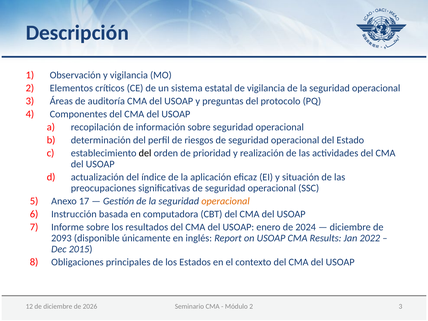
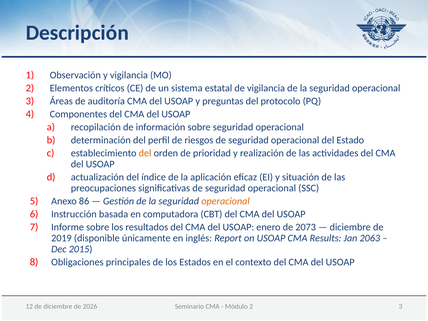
del at (145, 153) colour: black -> orange
17: 17 -> 86
2024: 2024 -> 2073
2093: 2093 -> 2019
2022: 2022 -> 2063
